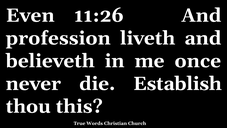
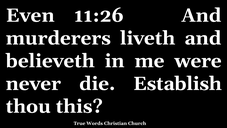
profession: profession -> murderers
once: once -> were
